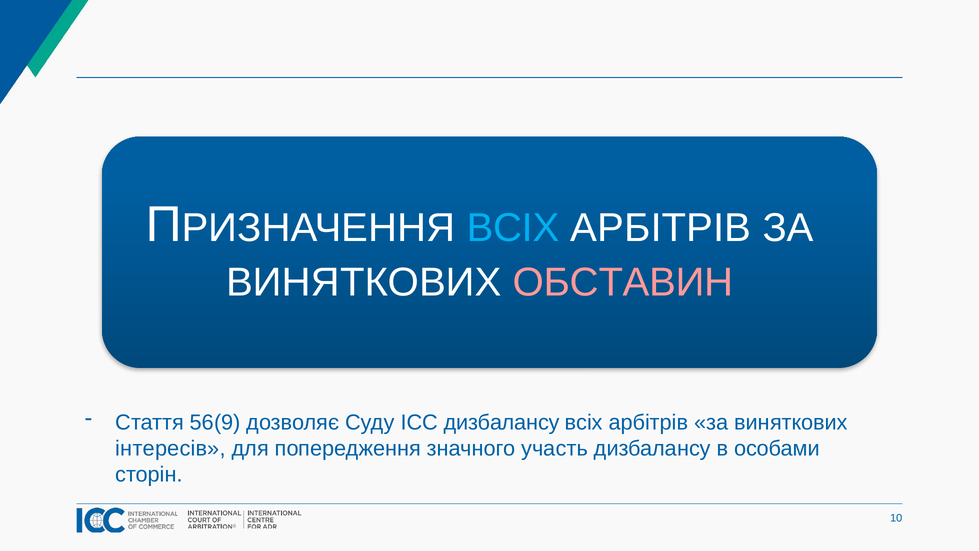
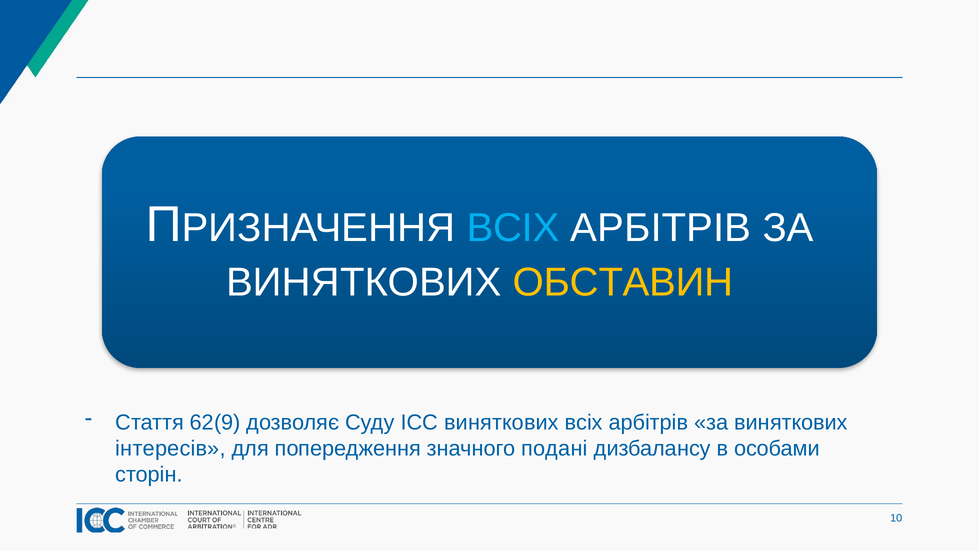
ОБСТАВИН colour: pink -> yellow
56(9: 56(9 -> 62(9
ICC дизбалансу: дизбалансу -> виняткових
участь: участь -> подані
